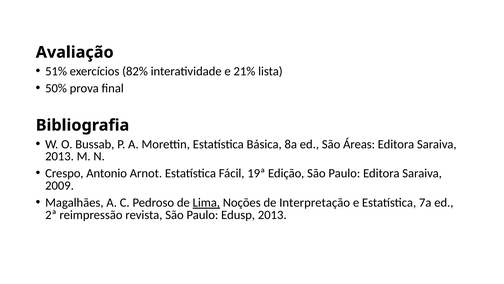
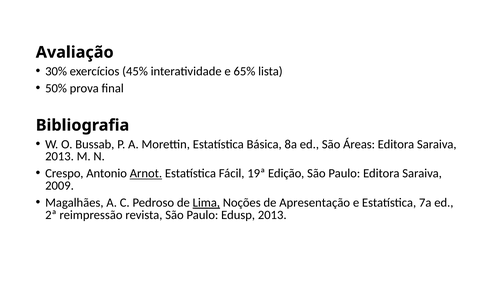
51%: 51% -> 30%
82%: 82% -> 45%
21%: 21% -> 65%
Arnot underline: none -> present
Interpretação: Interpretação -> Apresentação
